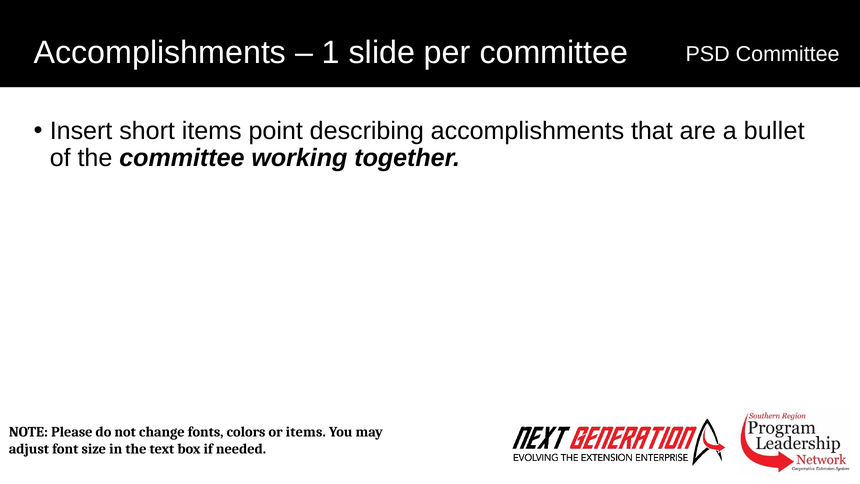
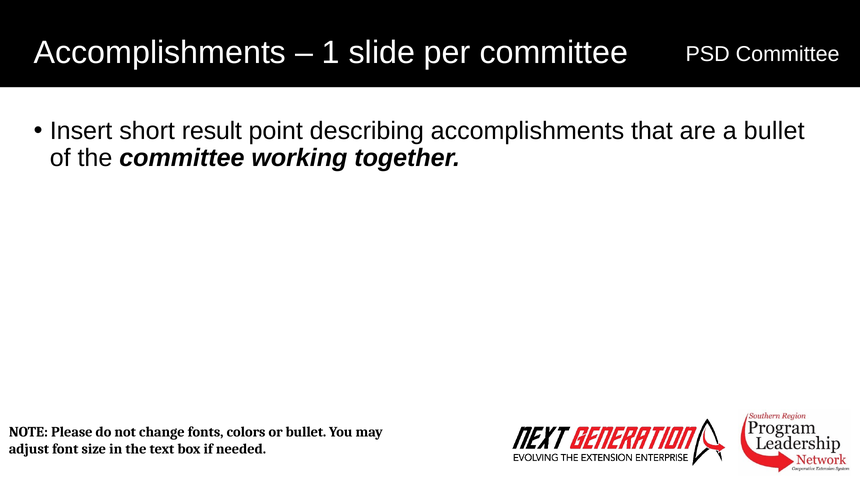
short items: items -> result
or items: items -> bullet
